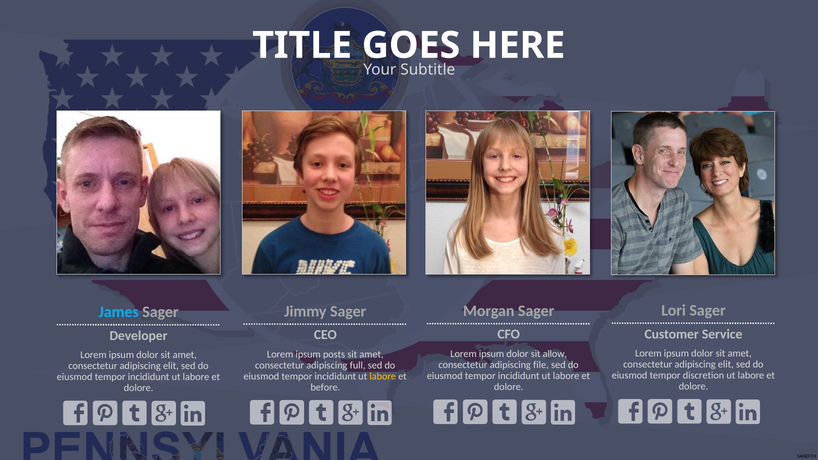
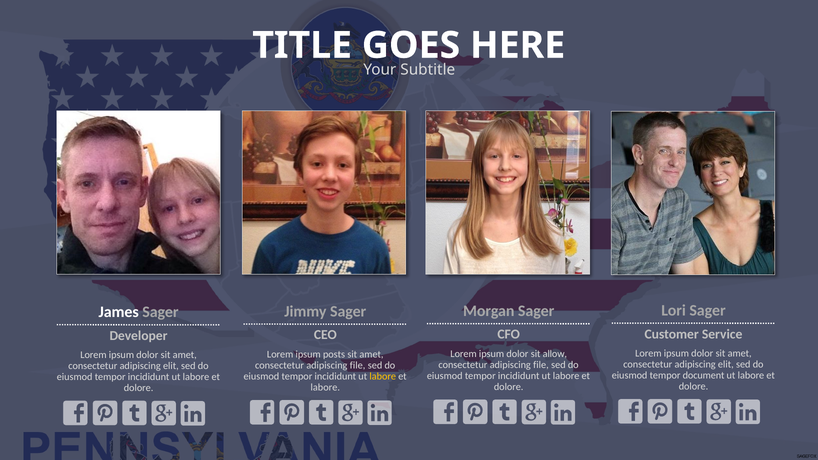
James colour: light blue -> white
full at (358, 365): full -> file
discretion: discretion -> document
before at (325, 387): before -> labore
